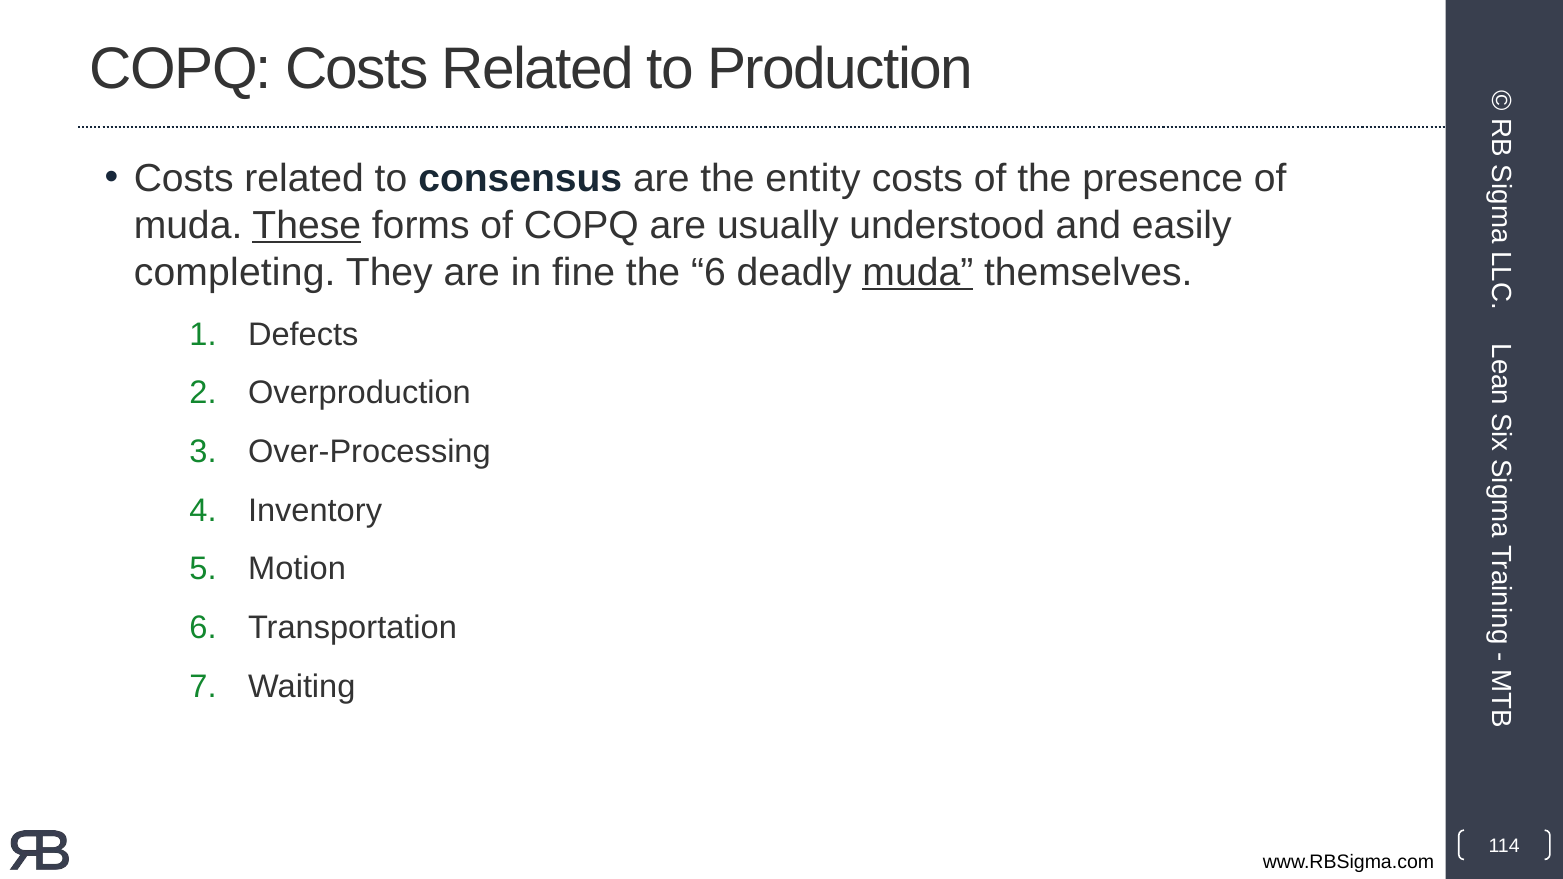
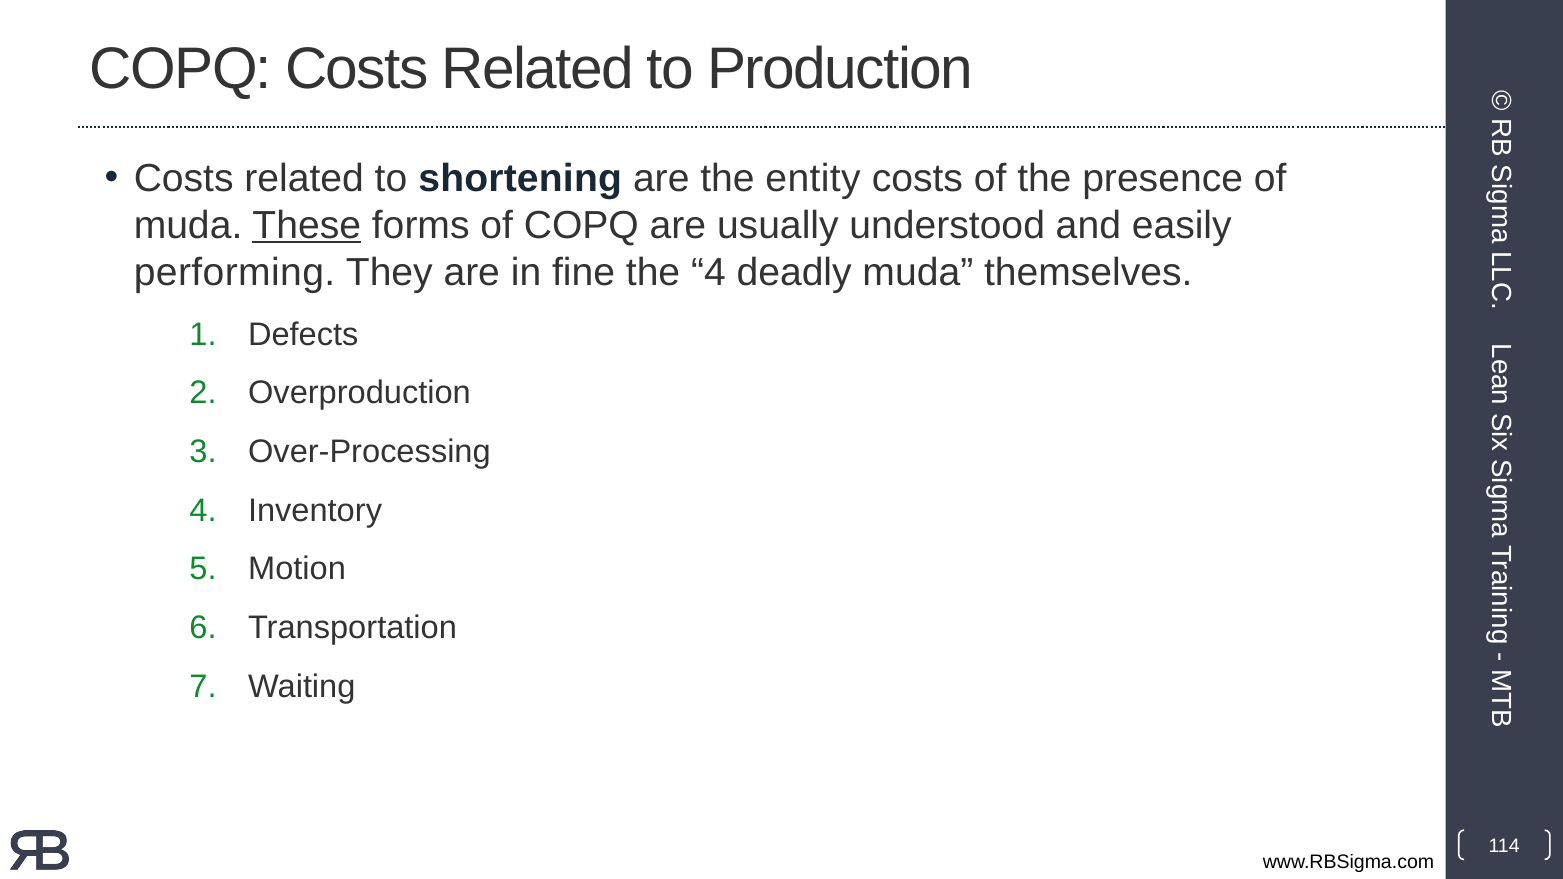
consensus: consensus -> shortening
completing: completing -> performing
the 6: 6 -> 4
muda at (918, 272) underline: present -> none
